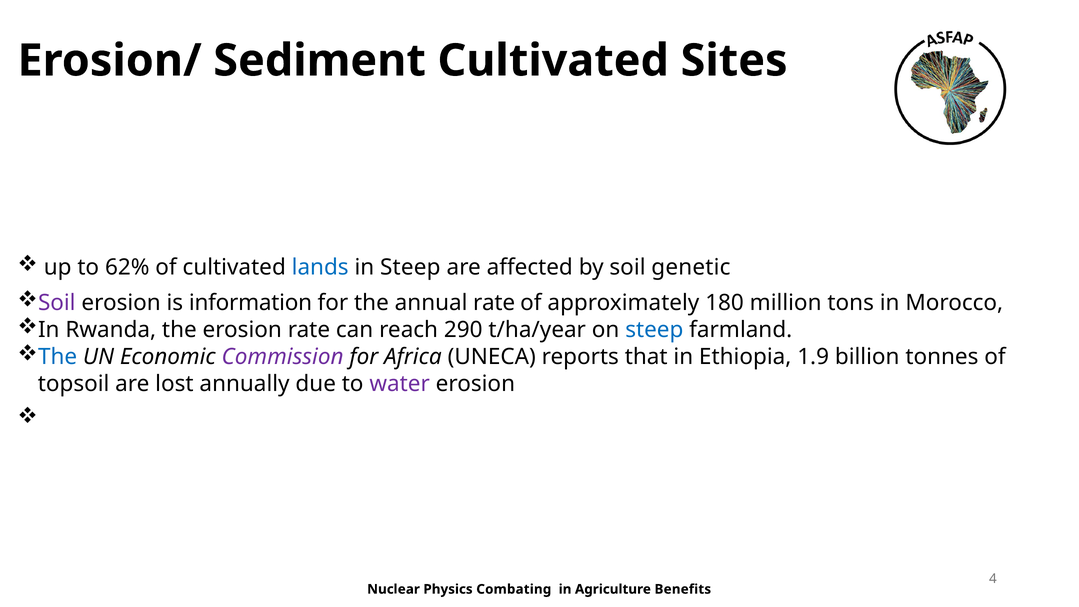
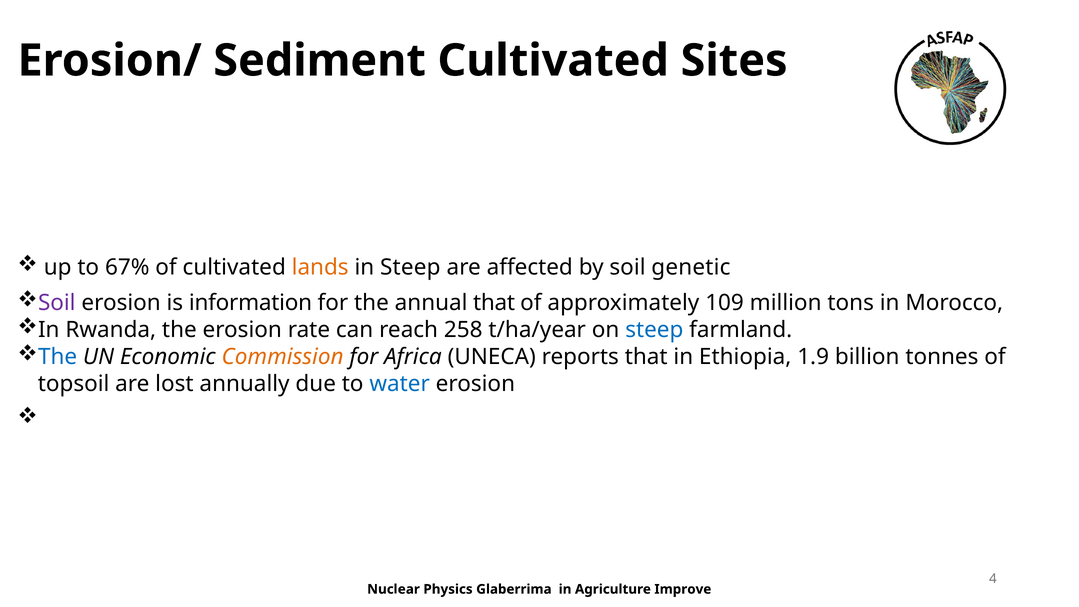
62%: 62% -> 67%
lands colour: blue -> orange
annual rate: rate -> that
180: 180 -> 109
290: 290 -> 258
Commission colour: purple -> orange
water colour: purple -> blue
Combating: Combating -> Glaberrima
Benefits: Benefits -> Improve
